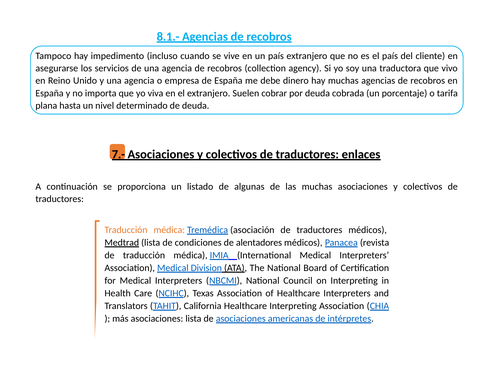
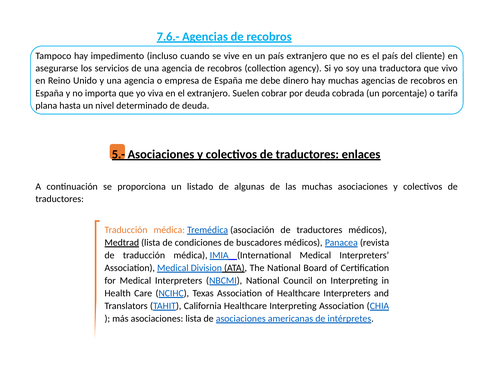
8.1.-: 8.1.- -> 7.6.-
7.-: 7.- -> 5.-
alentadores: alentadores -> buscadores
